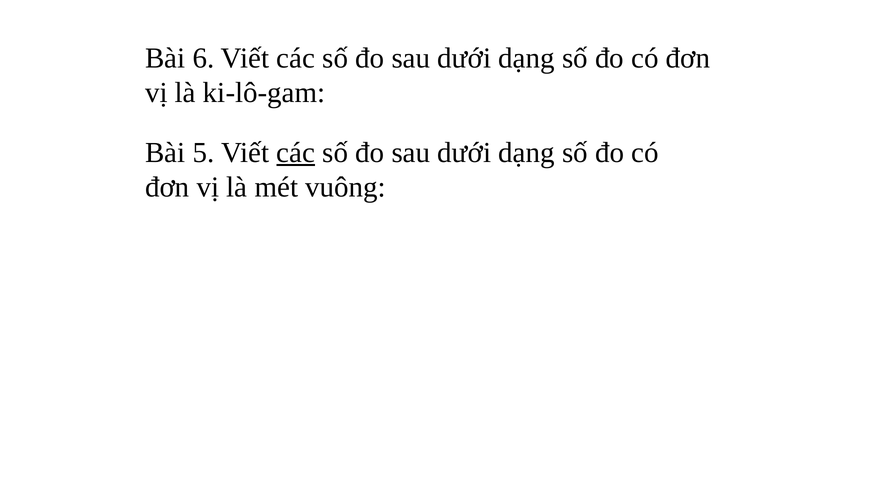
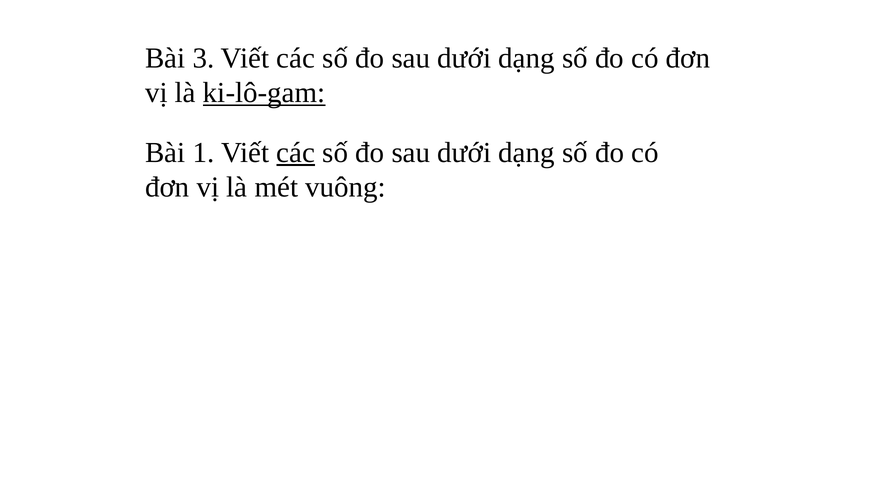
6: 6 -> 3
ki-lô-gam underline: none -> present
5: 5 -> 1
